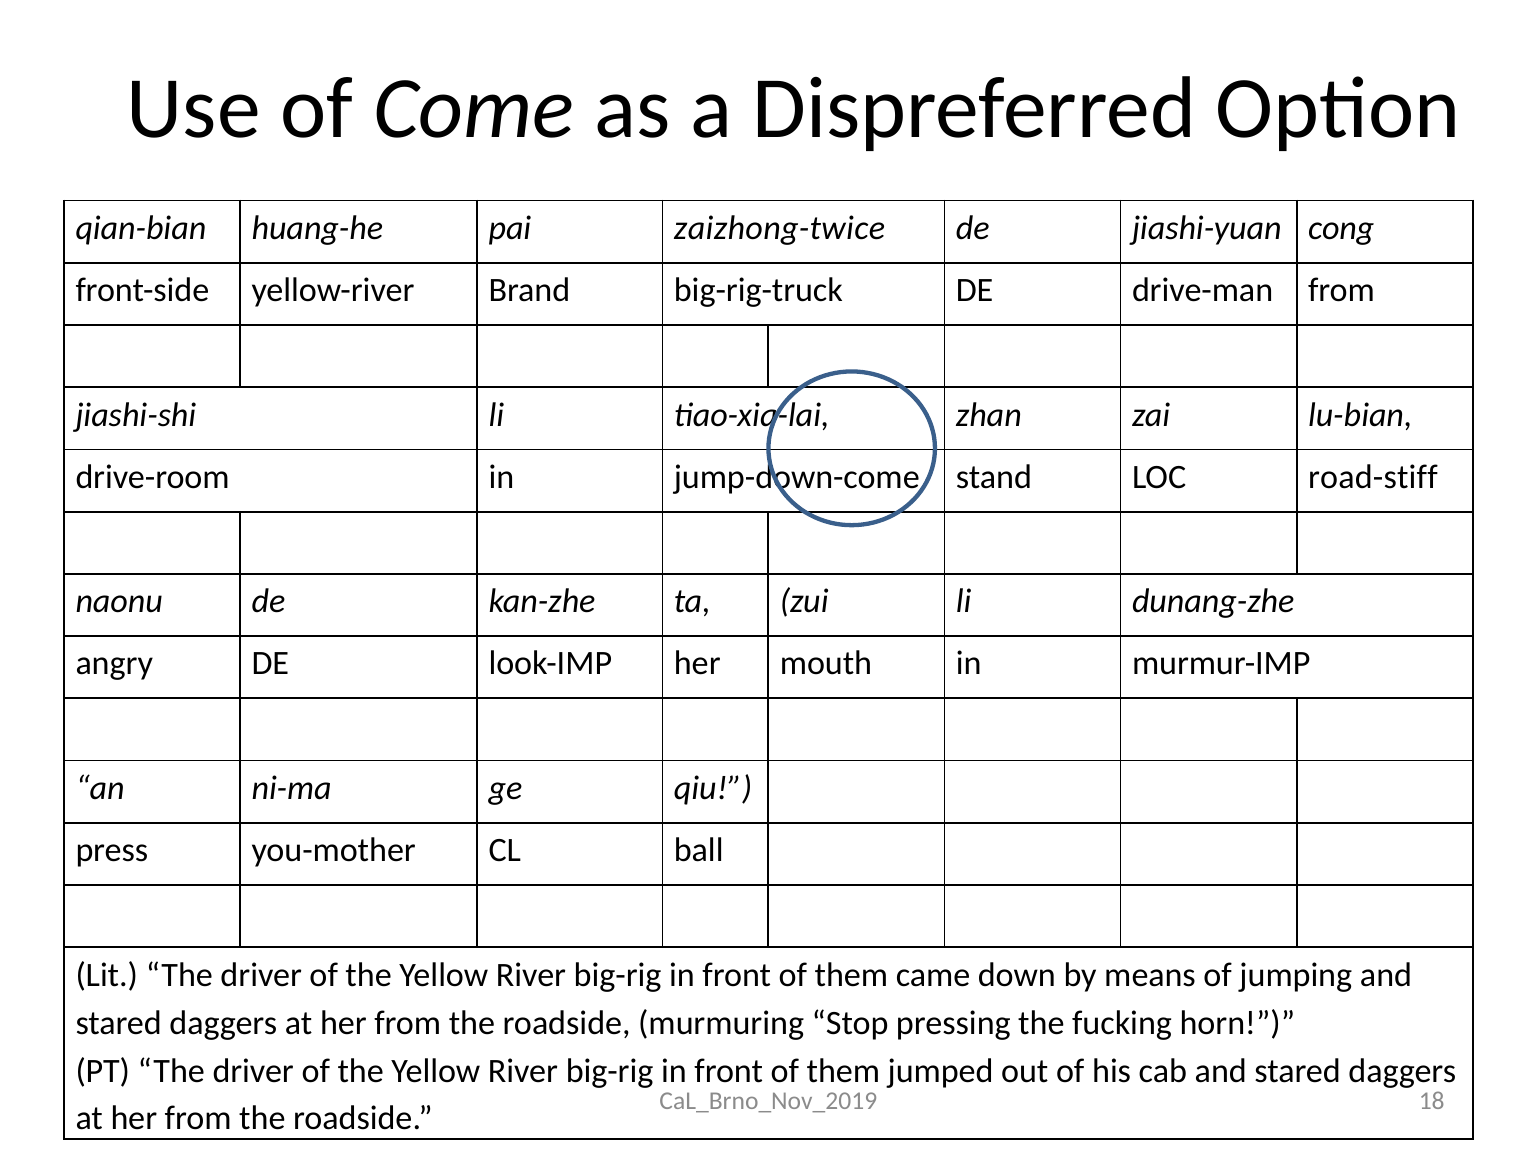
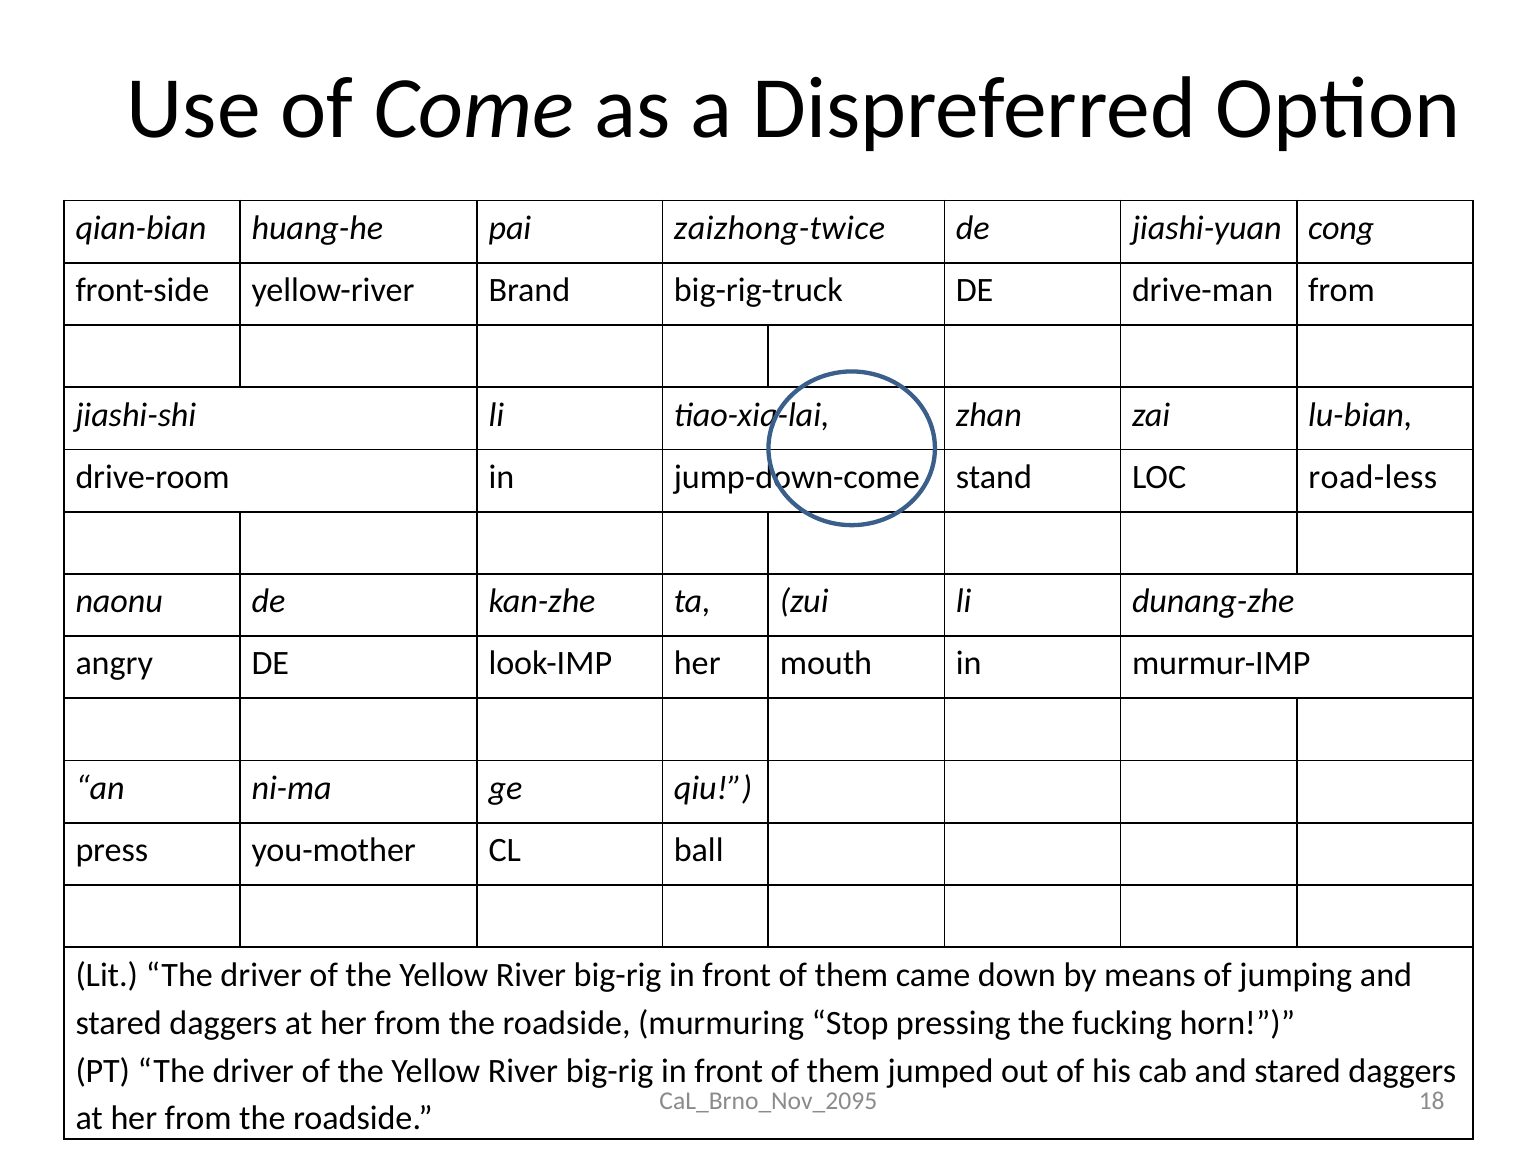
road-stiff: road-stiff -> road-less
CaL_Brno_Nov_2019: CaL_Brno_Nov_2019 -> CaL_Brno_Nov_2095
